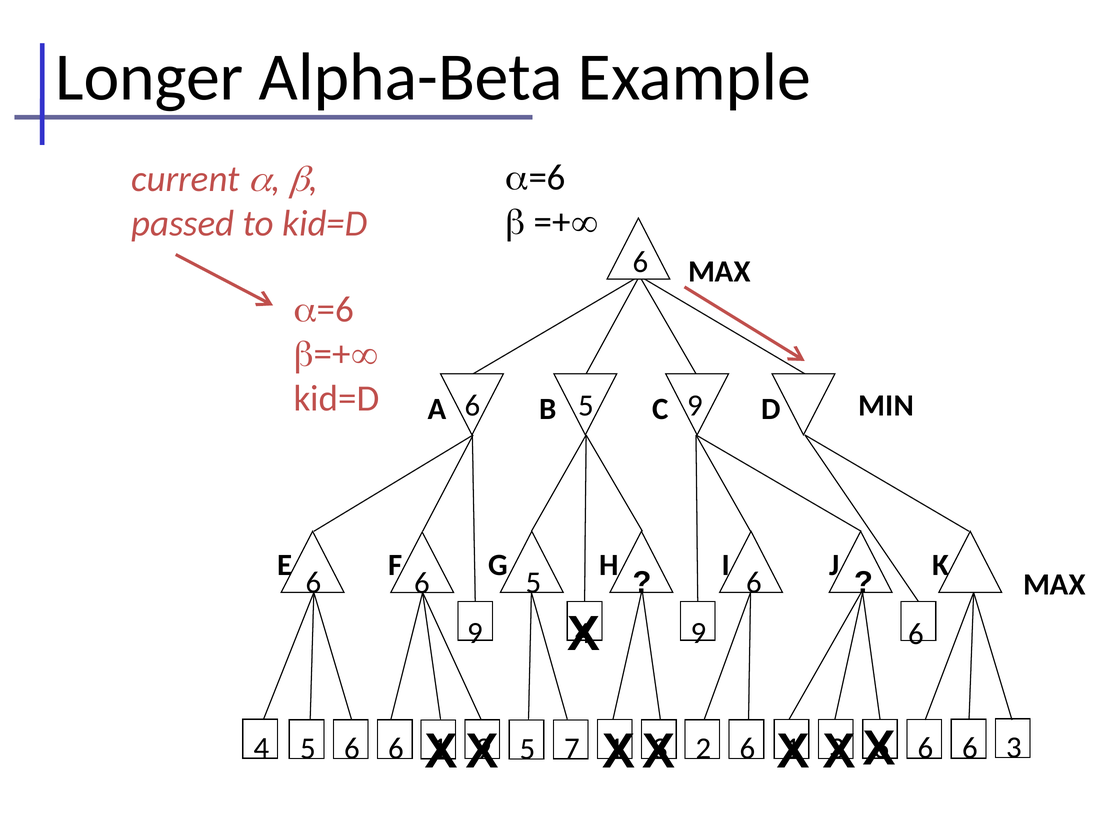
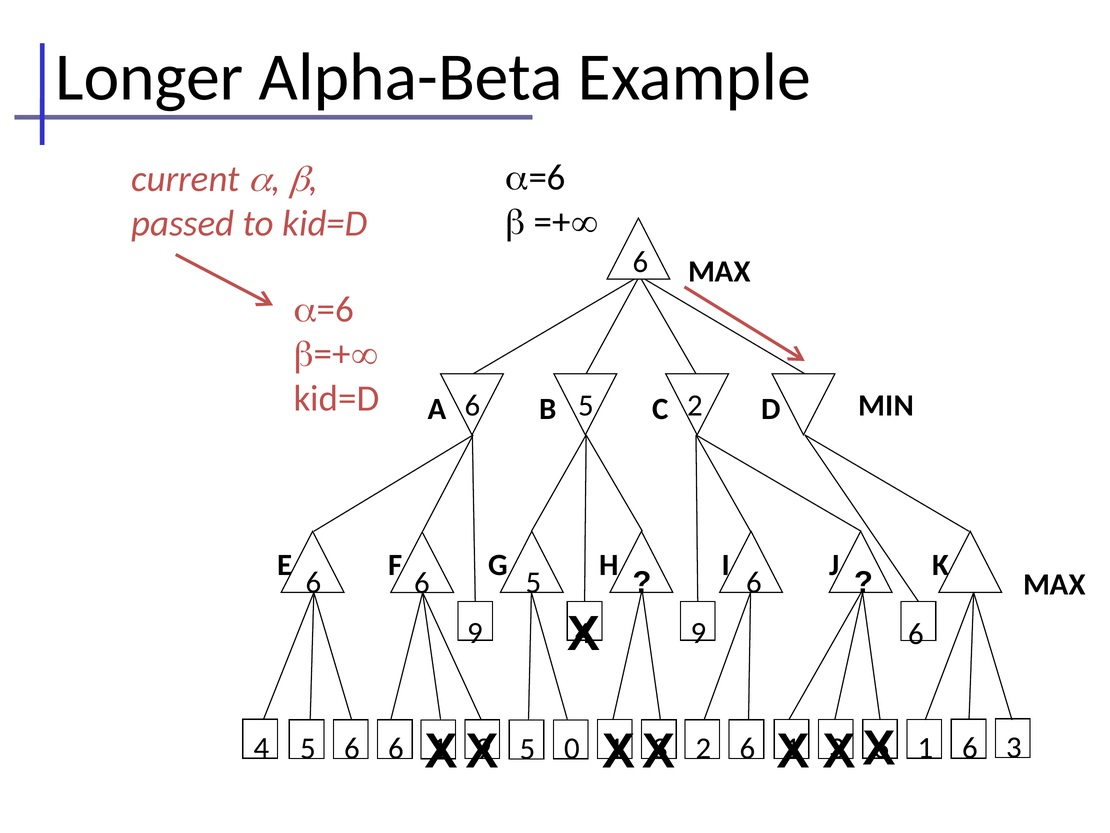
5 9: 9 -> 2
7: 7 -> 0
6 at (926, 748): 6 -> 1
